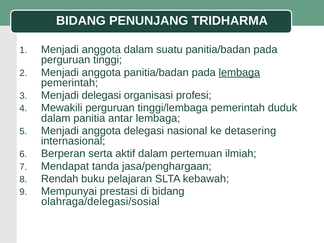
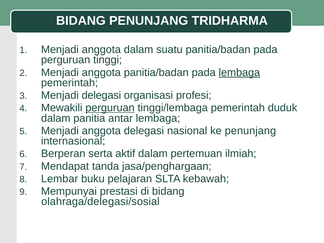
perguruan at (110, 108) underline: none -> present
ke detasering: detasering -> penunjang
Rendah: Rendah -> Lembar
